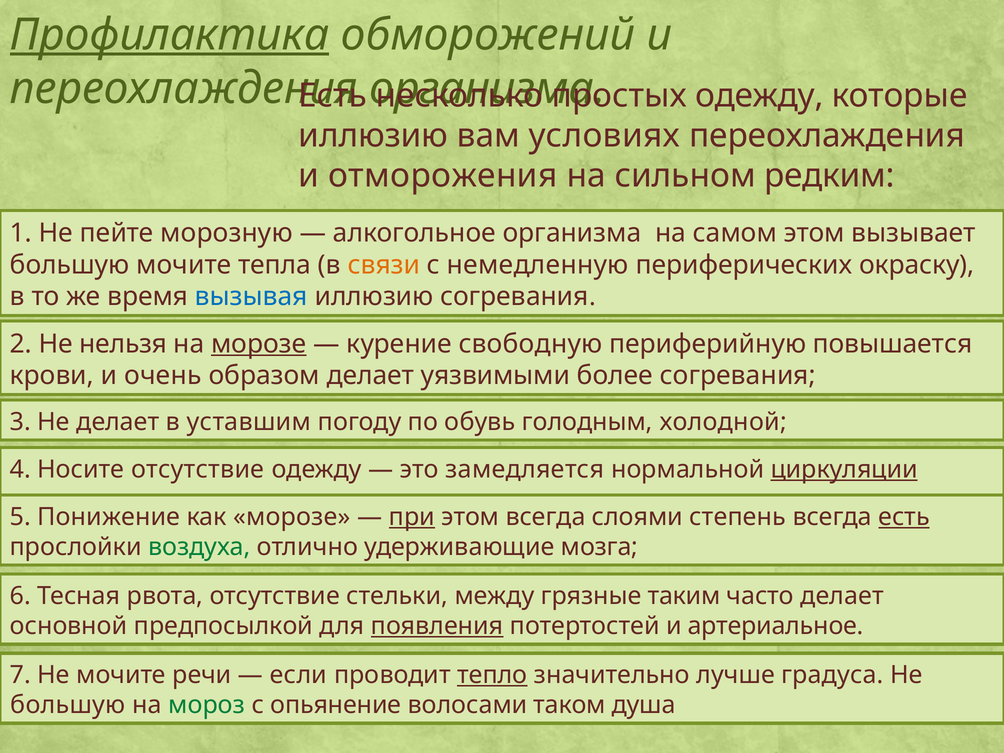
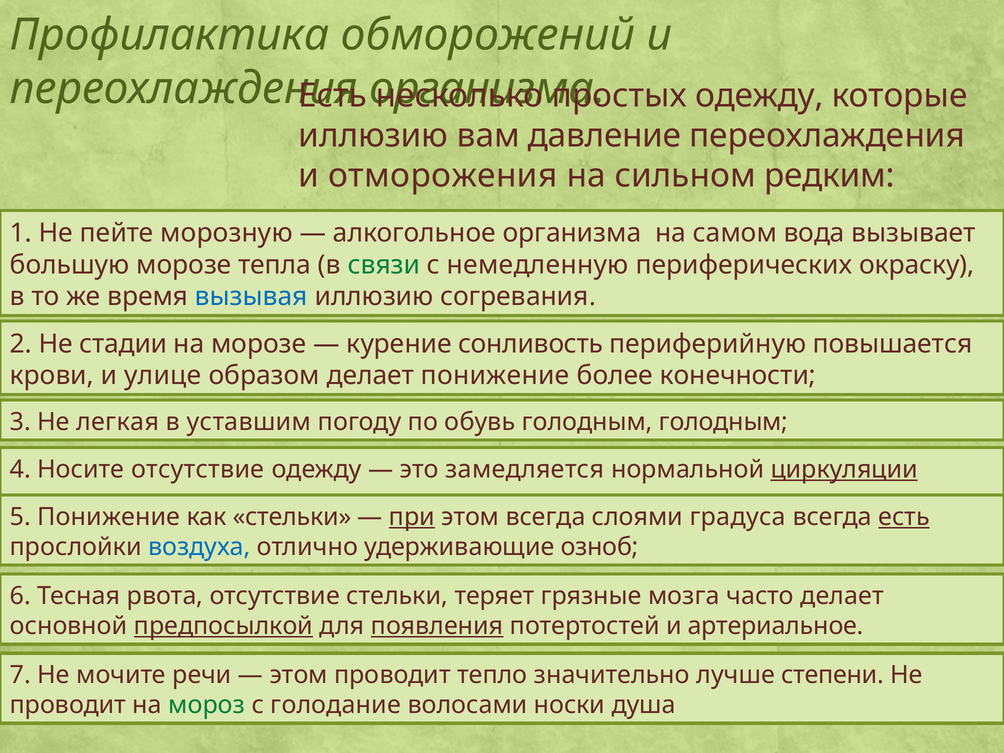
Профилактика underline: present -> none
условиях: условиях -> давление
самом этом: этом -> вода
большую мочите: мочите -> морозе
связи colour: orange -> green
нельзя: нельзя -> стадии
морозе at (259, 344) underline: present -> none
свободную: свободную -> сонливость
очень: очень -> улице
делает уязвимыми: уязвимыми -> понижение
более согревания: согревания -> конечности
Не делает: делает -> легкая
голодным холодной: холодной -> голодным
как морозе: морозе -> стельки
степень: степень -> градуса
воздуха colour: green -> blue
мозга: мозга -> озноб
между: между -> теряет
таким: таким -> мозга
предпосылкой underline: none -> present
если at (298, 675): если -> этом
тепло underline: present -> none
градуса: градуса -> степени
большую at (68, 705): большую -> проводит
опьянение: опьянение -> голодание
таком: таком -> носки
